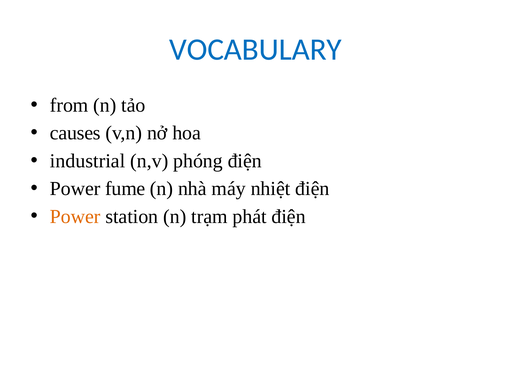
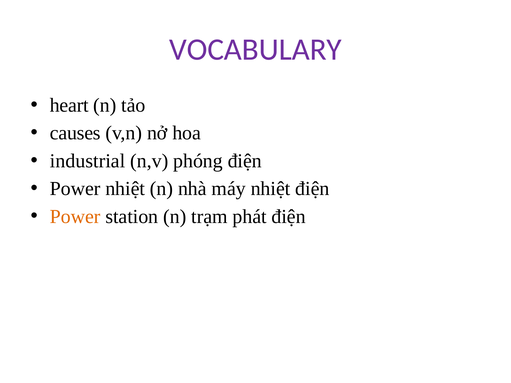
VOCABULARY colour: blue -> purple
from: from -> heart
Power fume: fume -> nhiệt
